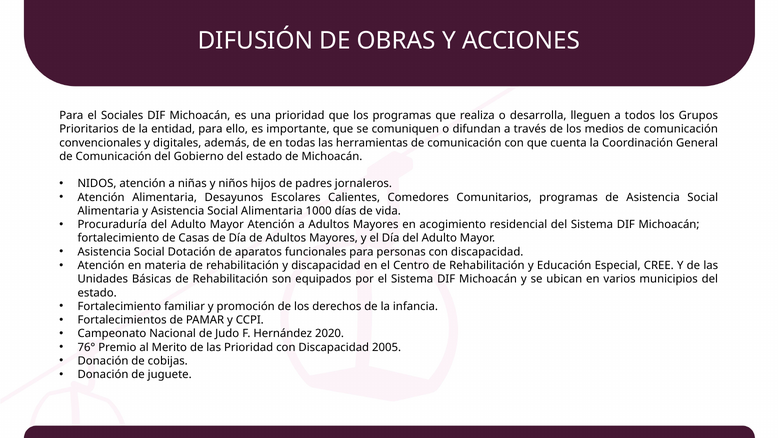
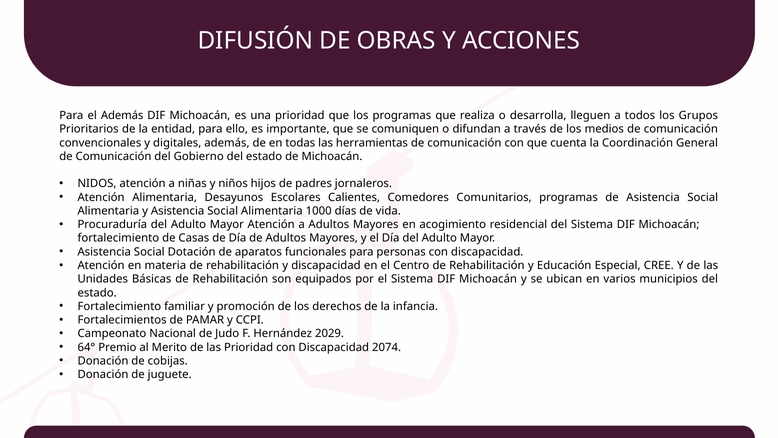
el Sociales: Sociales -> Además
2020: 2020 -> 2029
76°: 76° -> 64°
2005: 2005 -> 2074
